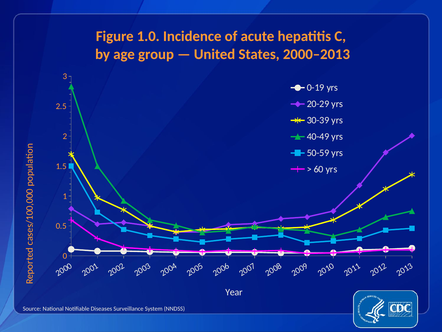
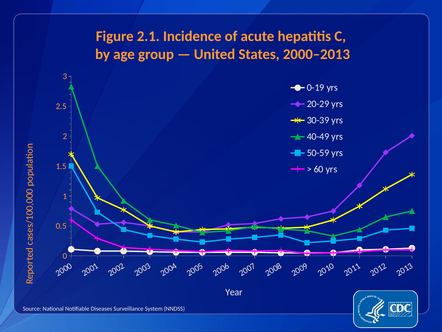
1.0: 1.0 -> 2.1
